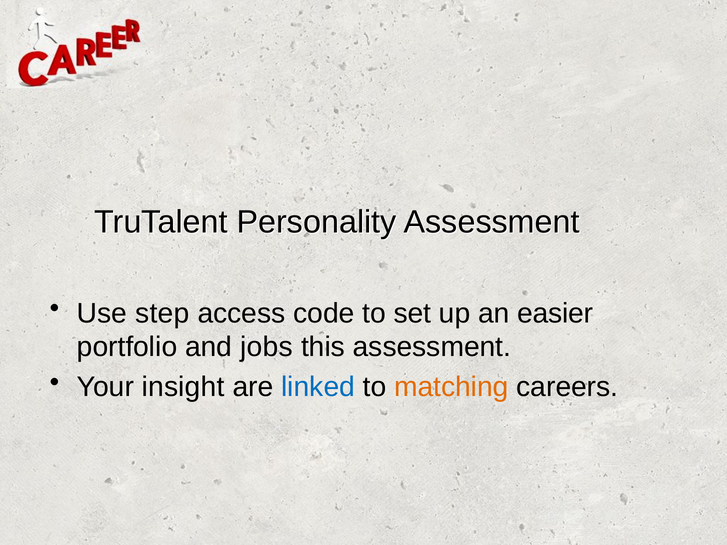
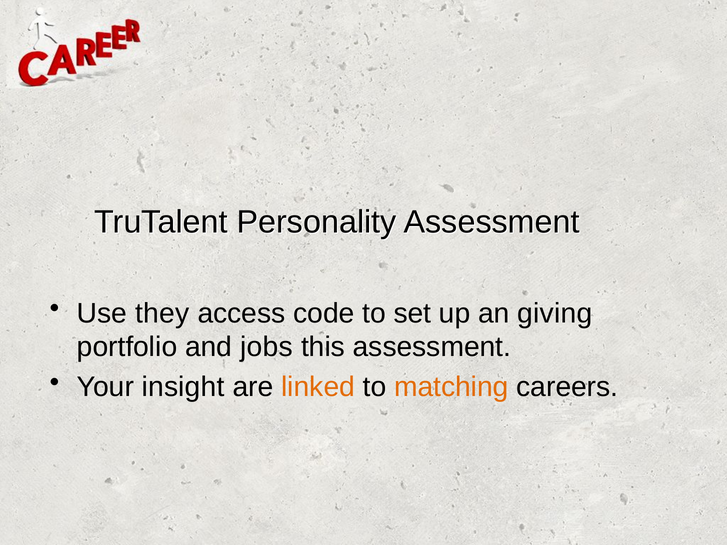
step: step -> they
easier: easier -> giving
linked colour: blue -> orange
